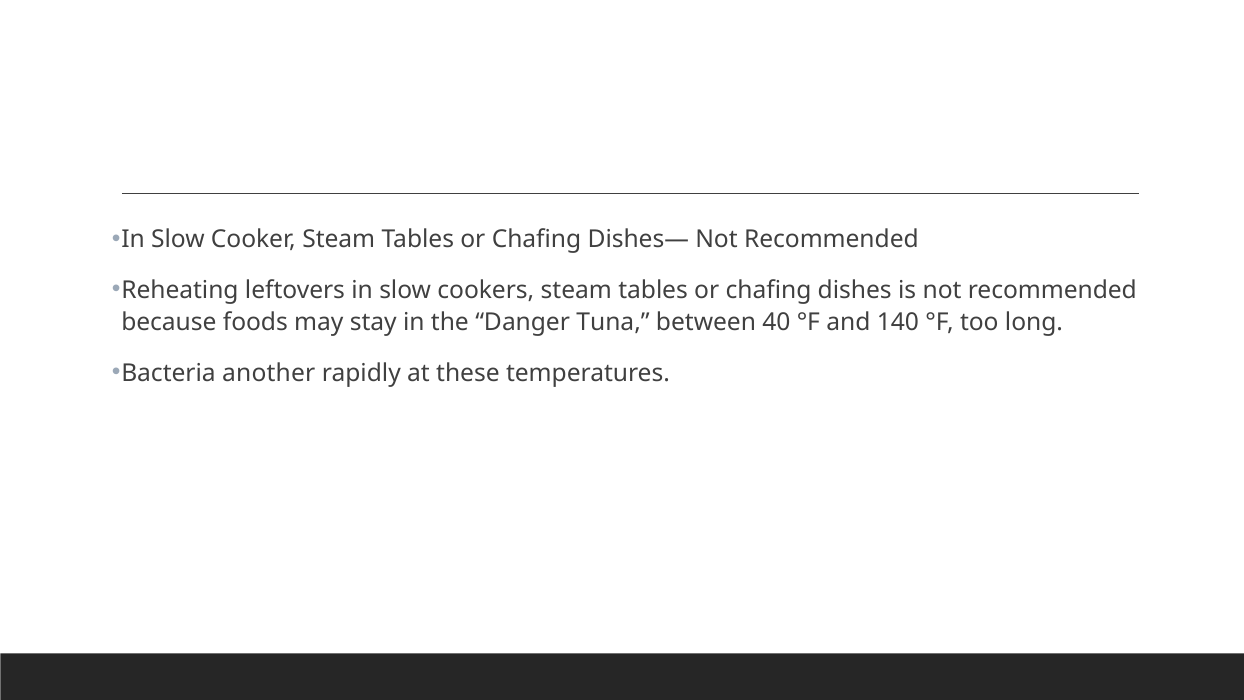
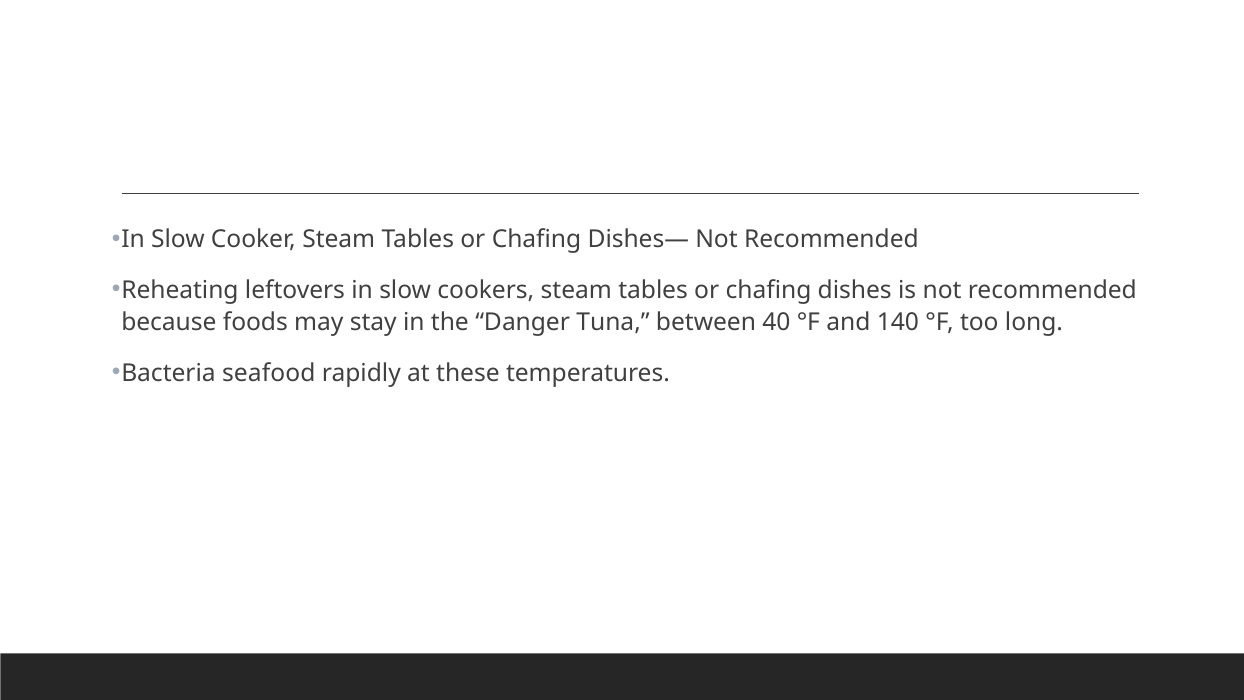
another: another -> seafood
